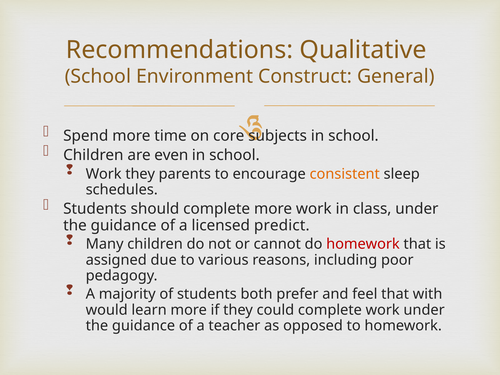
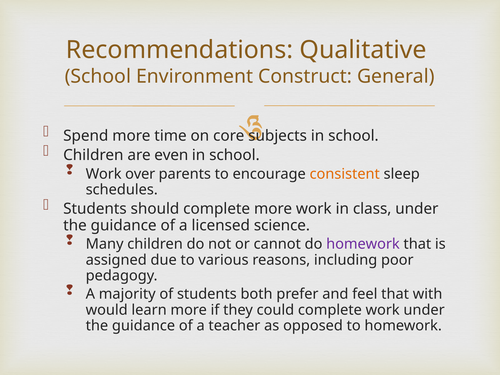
Work they: they -> over
predict: predict -> science
homework at (363, 244) colour: red -> purple
